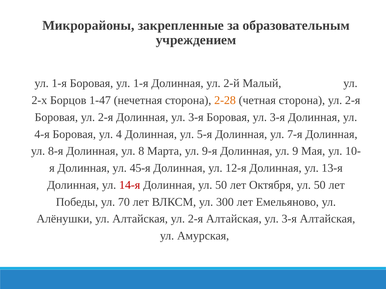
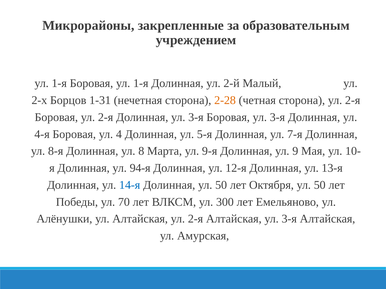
1-47: 1-47 -> 1-31
45-я: 45-я -> 94-я
14-я colour: red -> blue
